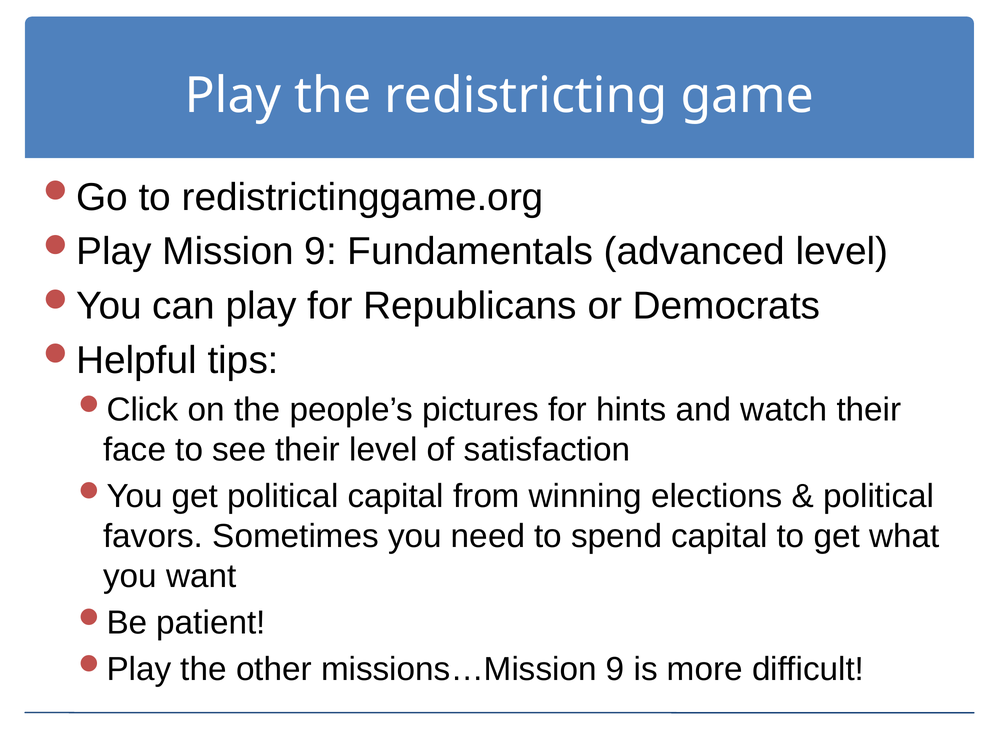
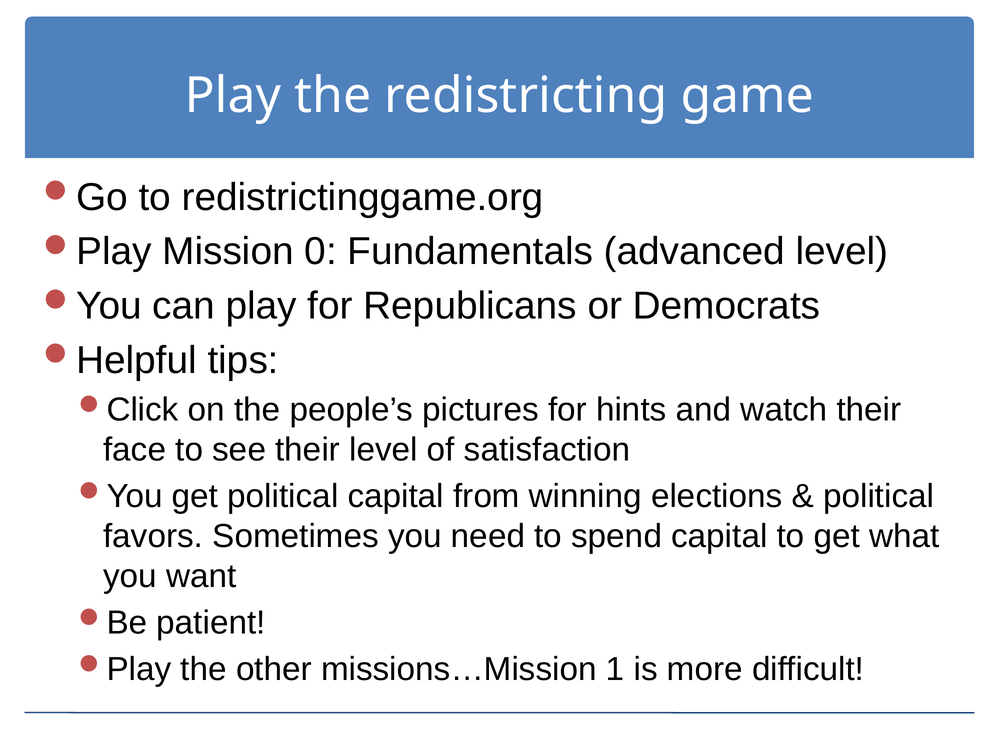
Mission 9: 9 -> 0
missions…Mission 9: 9 -> 1
